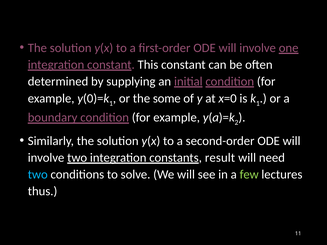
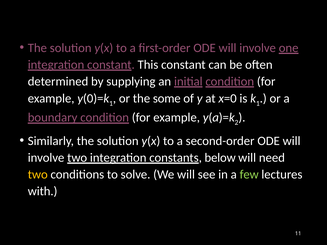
result: result -> below
two at (38, 175) colour: light blue -> yellow
thus: thus -> with
